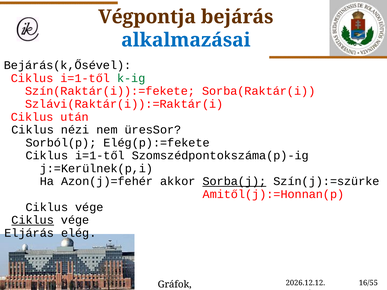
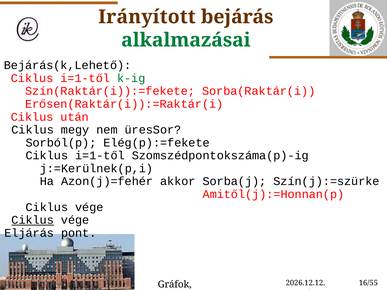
Végpontja: Végpontja -> Irányított
alkalmazásai colour: blue -> green
Bejárás(k,Ősével: Bejárás(k,Ősével -> Bejárás(k,Lehető
Szlávi(Raktár(i)):=Raktár(i: Szlávi(Raktár(i)):=Raktár(i -> Erősen(Raktár(i)):=Raktár(i
nézi: nézi -> megy
Sorba(j underline: present -> none
elég: elég -> pont
